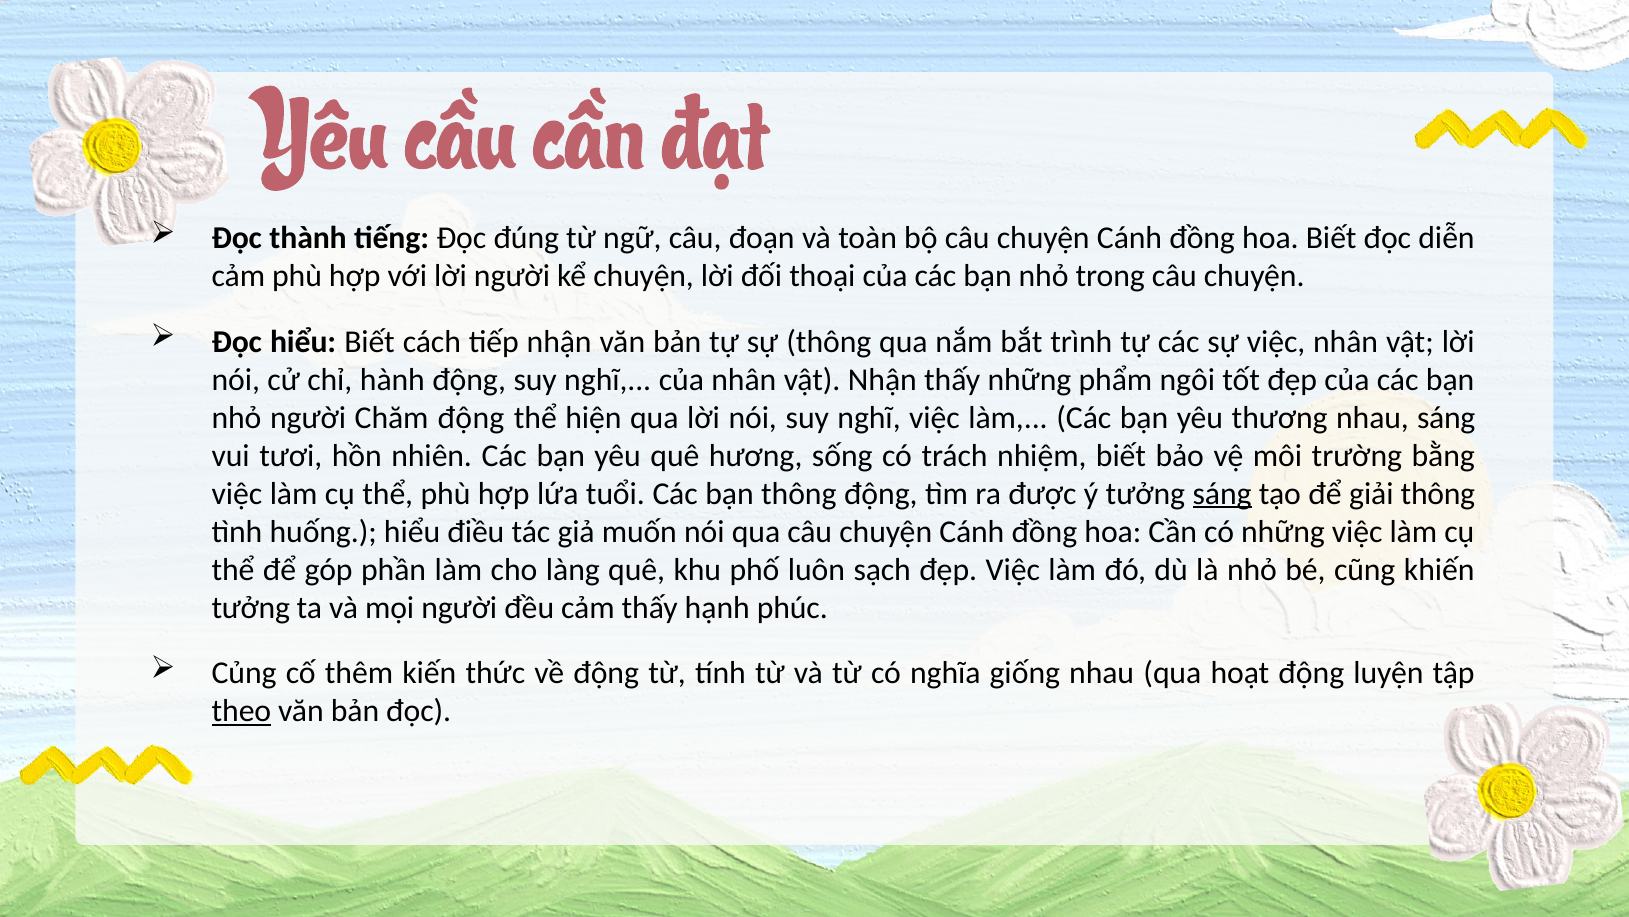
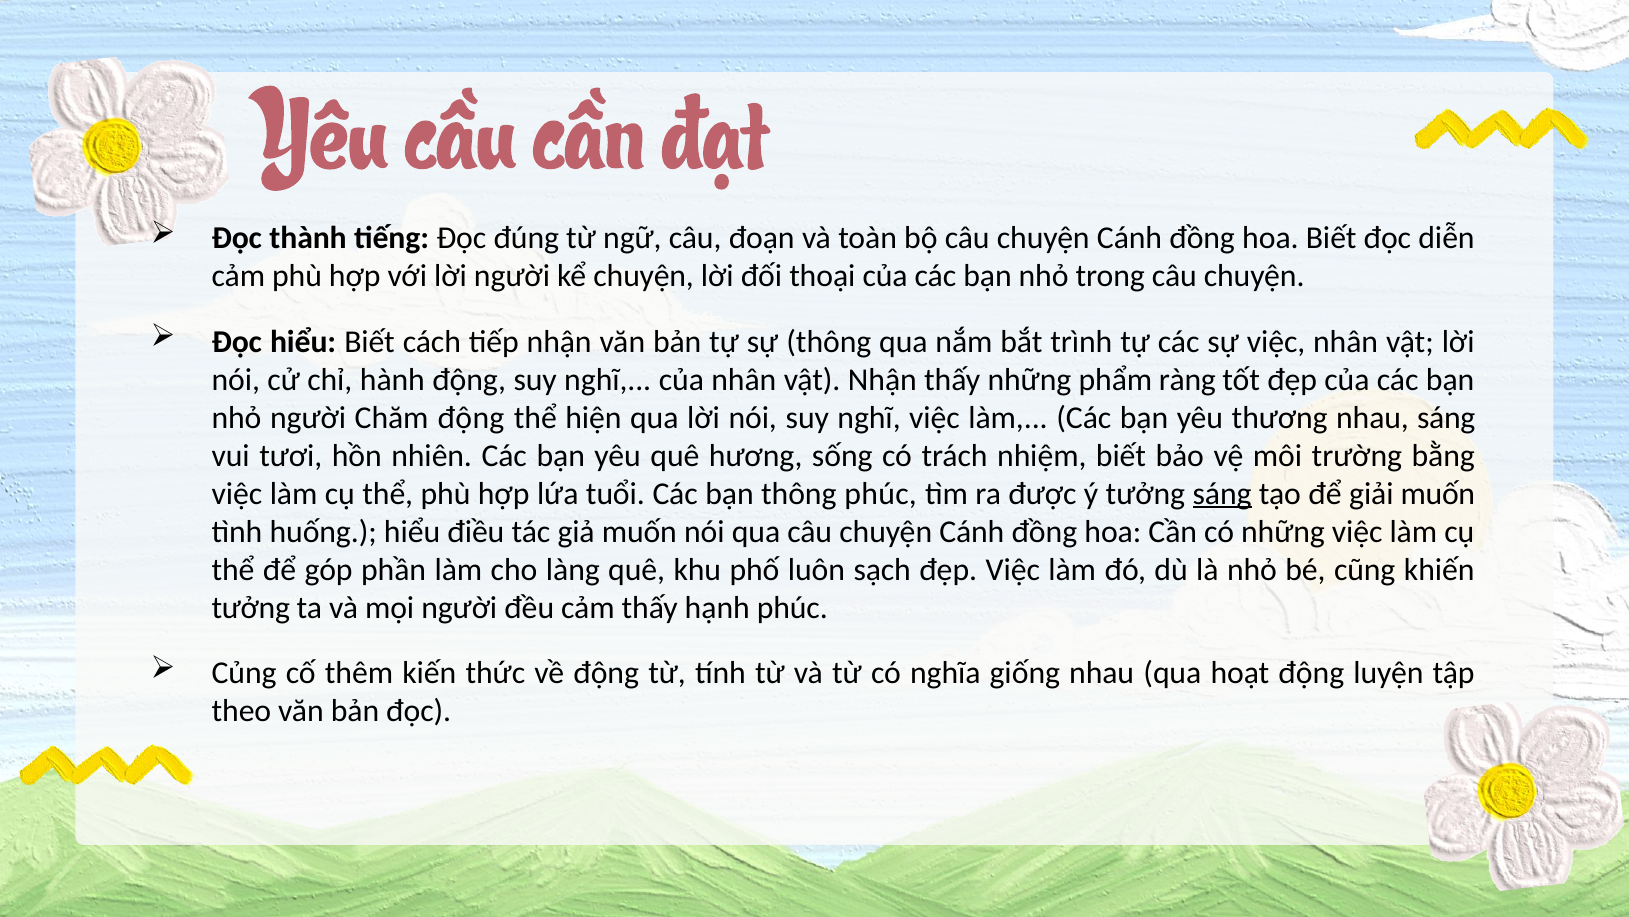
ngôi: ngôi -> ràng
thông động: động -> phúc
giải thông: thông -> muốn
theo underline: present -> none
